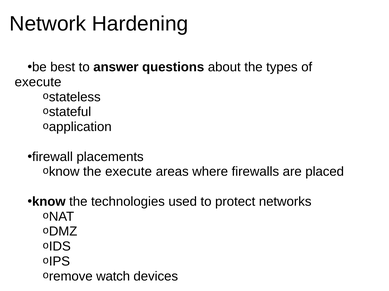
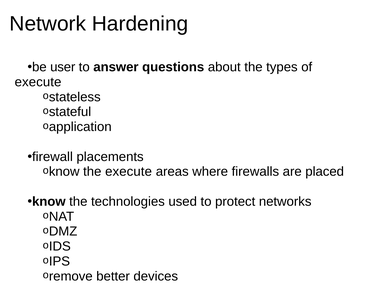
best: best -> user
watch: watch -> better
